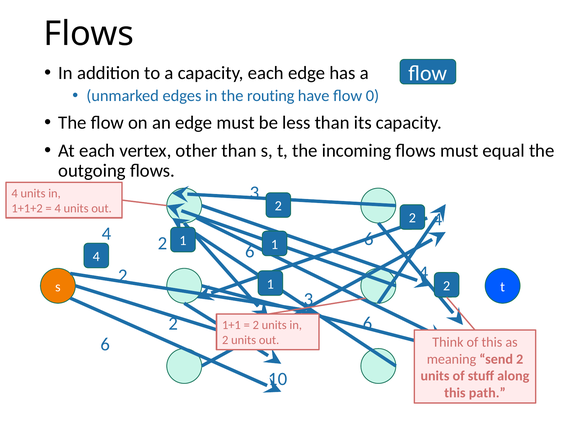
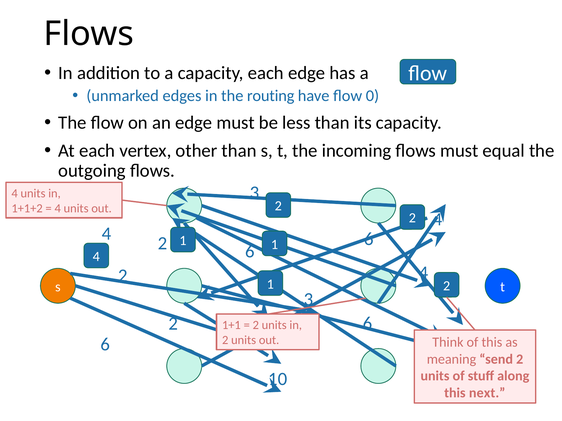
path: path -> next
